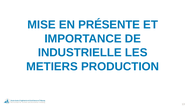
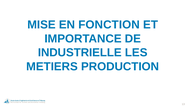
PRÉSENTE: PRÉSENTE -> FONCTION
